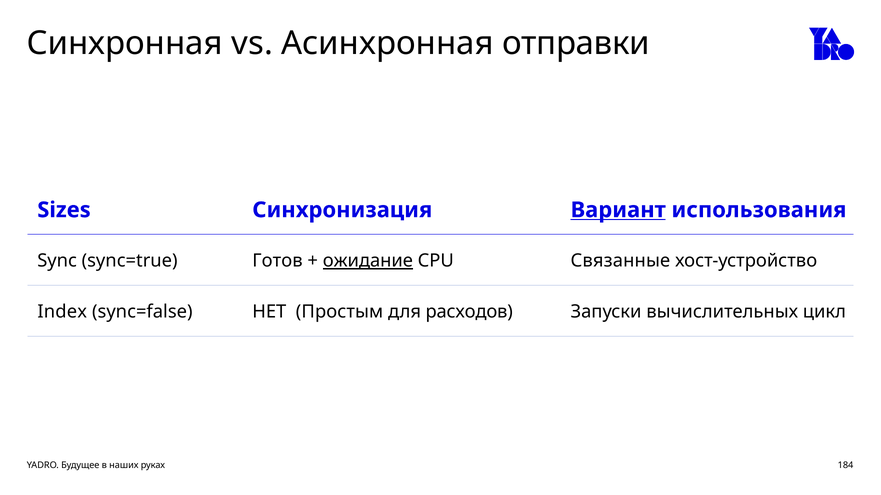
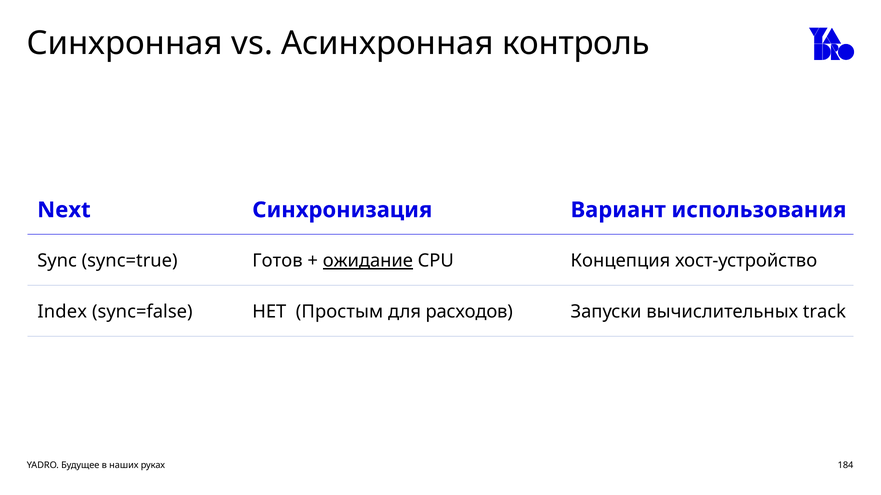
отправки: отправки -> контроль
Sizes: Sizes -> Next
Вариант underline: present -> none
Связанные: Связанные -> Концепция
цикл: цикл -> track
